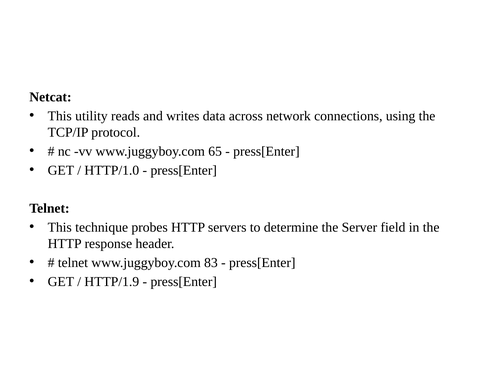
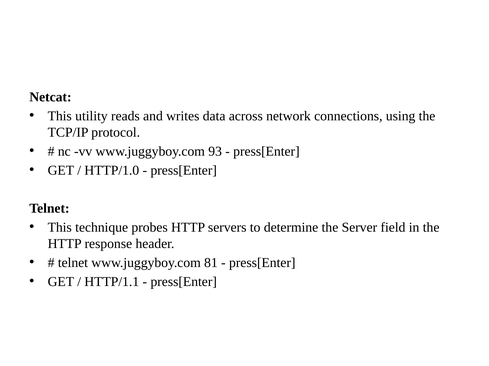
65: 65 -> 93
83: 83 -> 81
HTTP/1.9: HTTP/1.9 -> HTTP/1.1
